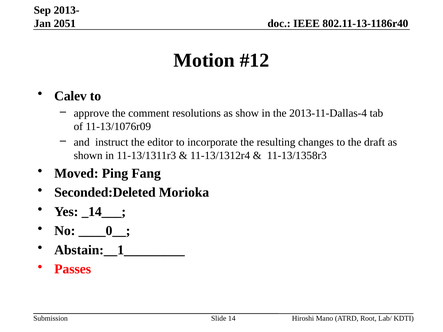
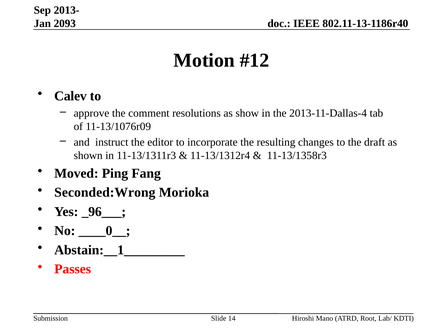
2051: 2051 -> 2093
Seconded:Deleted: Seconded:Deleted -> Seconded:Wrong
_14___: _14___ -> _96___
